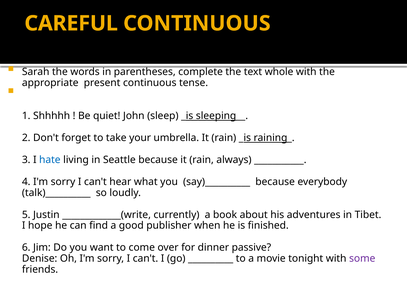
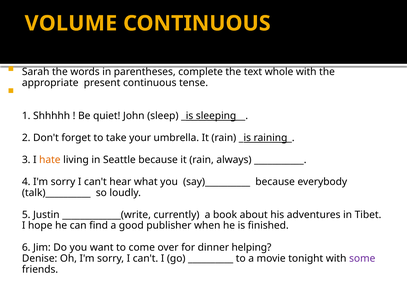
CAREFUL: CAREFUL -> VOLUME
hate colour: blue -> orange
passive: passive -> helping
